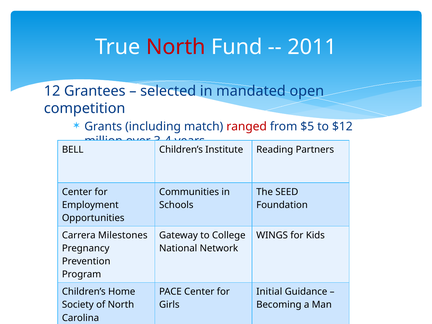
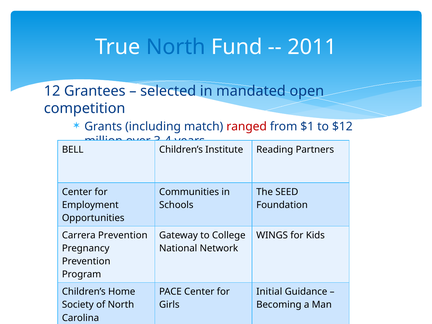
North at (176, 47) colour: red -> blue
$5: $5 -> $1
Carrera Milestones: Milestones -> Prevention
